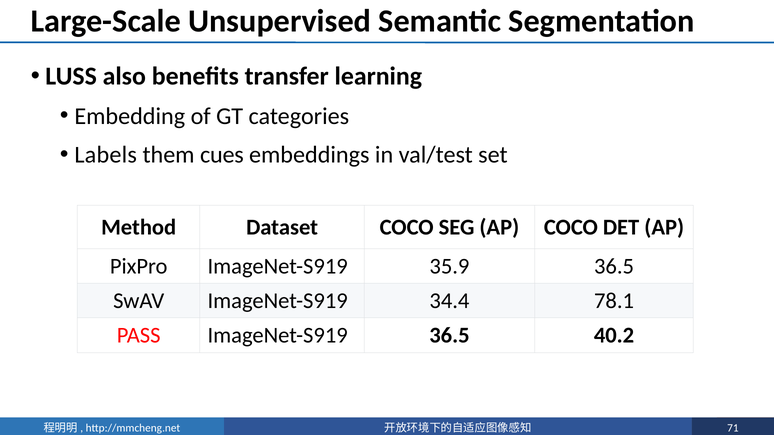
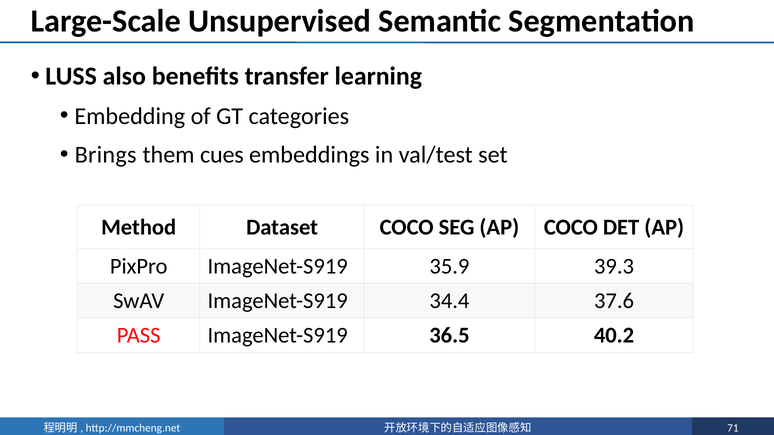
Labels: Labels -> Brings
35.9 36.5: 36.5 -> 39.3
78.1: 78.1 -> 37.6
